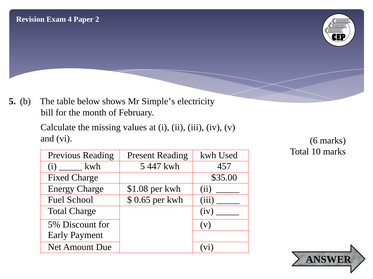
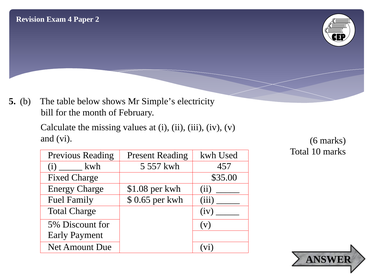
447: 447 -> 557
School: School -> Family
